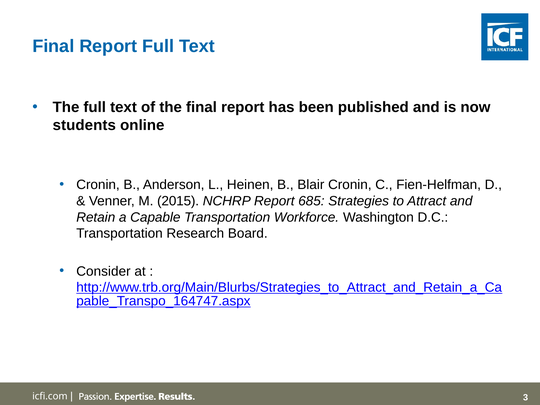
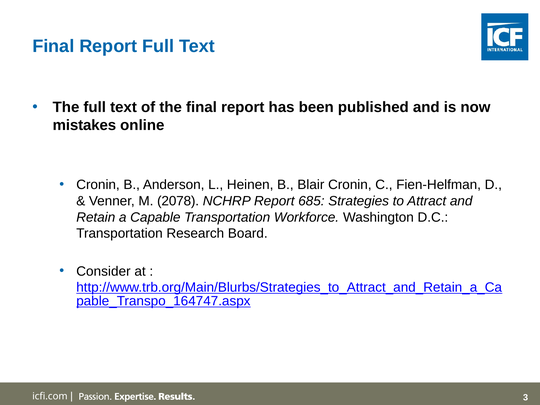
students: students -> mistakes
2015: 2015 -> 2078
